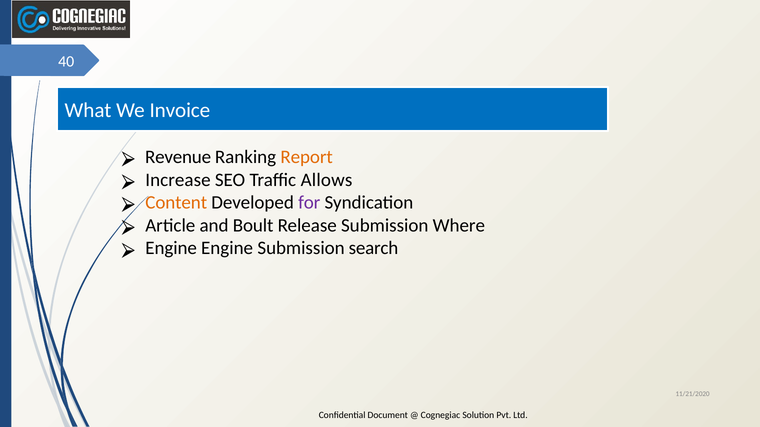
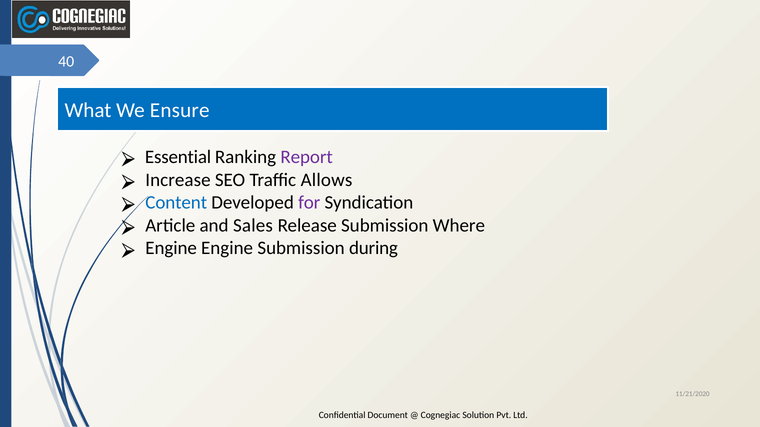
Invoice: Invoice -> Ensure
Revenue: Revenue -> Essential
Report colour: orange -> purple
Content colour: orange -> blue
Boult: Boult -> Sales
search: search -> during
